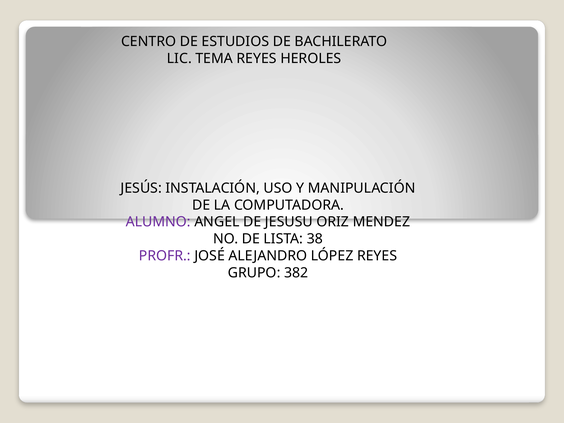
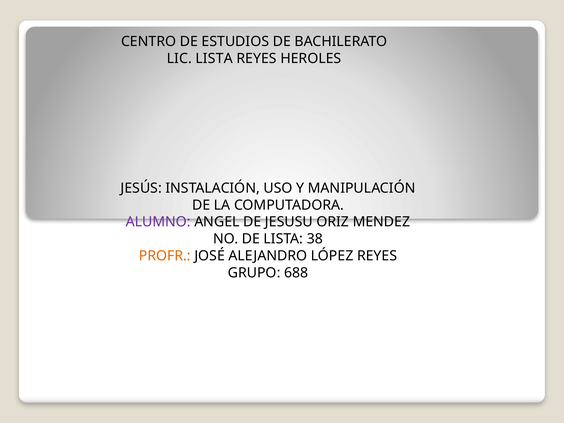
LIC TEMA: TEMA -> LISTA
PROFR colour: purple -> orange
382: 382 -> 688
